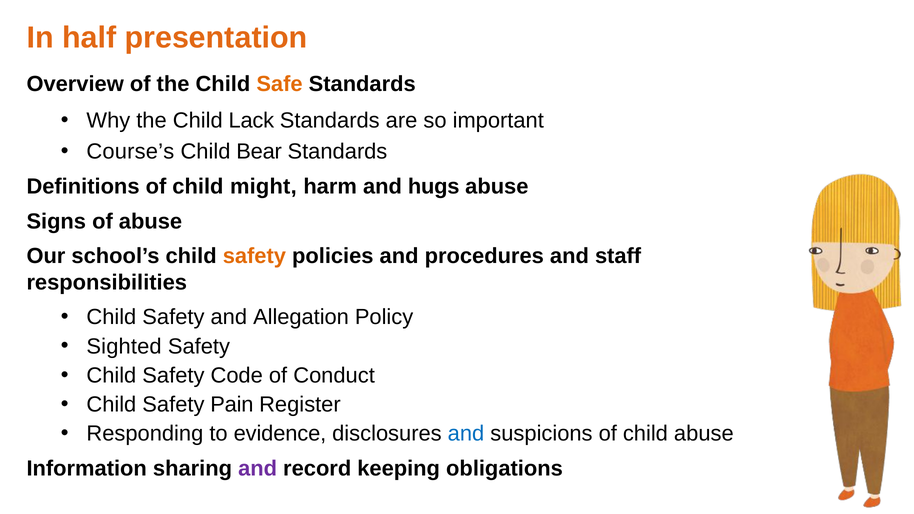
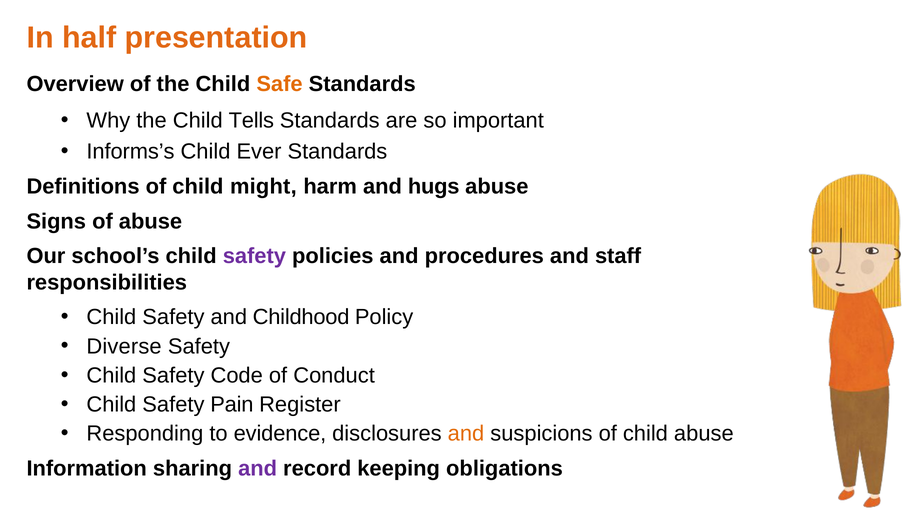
Lack: Lack -> Tells
Course’s: Course’s -> Informs’s
Bear: Bear -> Ever
safety at (254, 256) colour: orange -> purple
Allegation: Allegation -> Childhood
Sighted: Sighted -> Diverse
and at (466, 434) colour: blue -> orange
